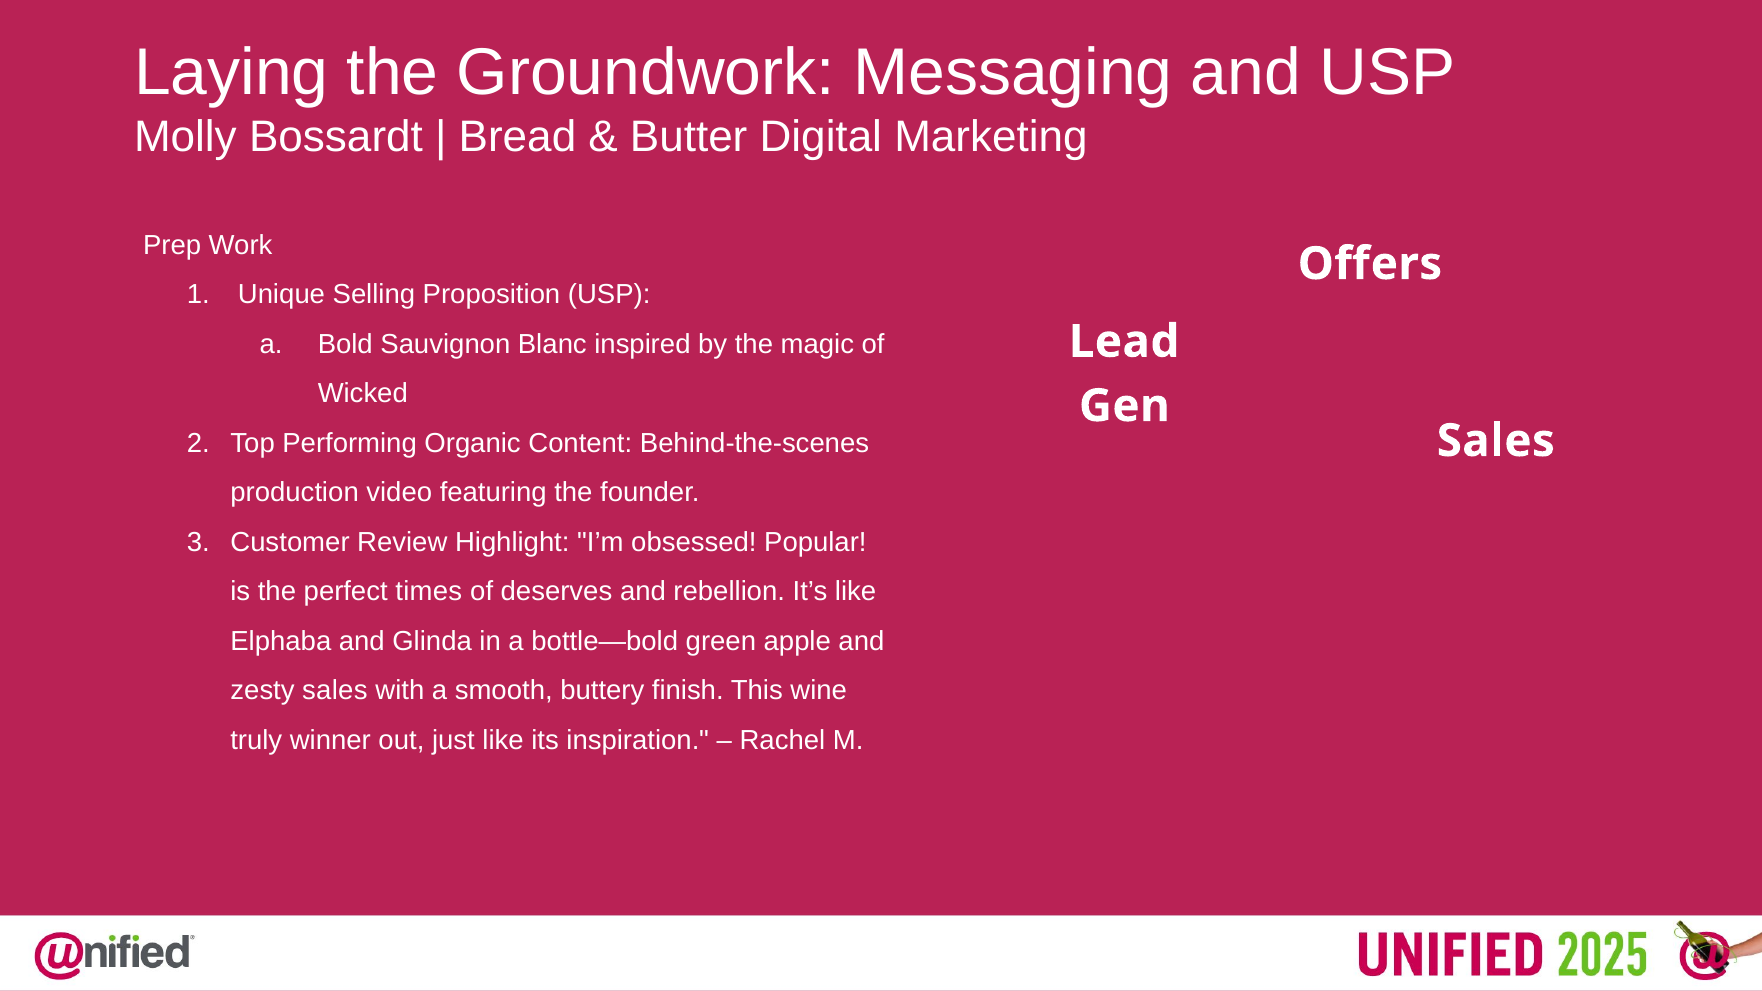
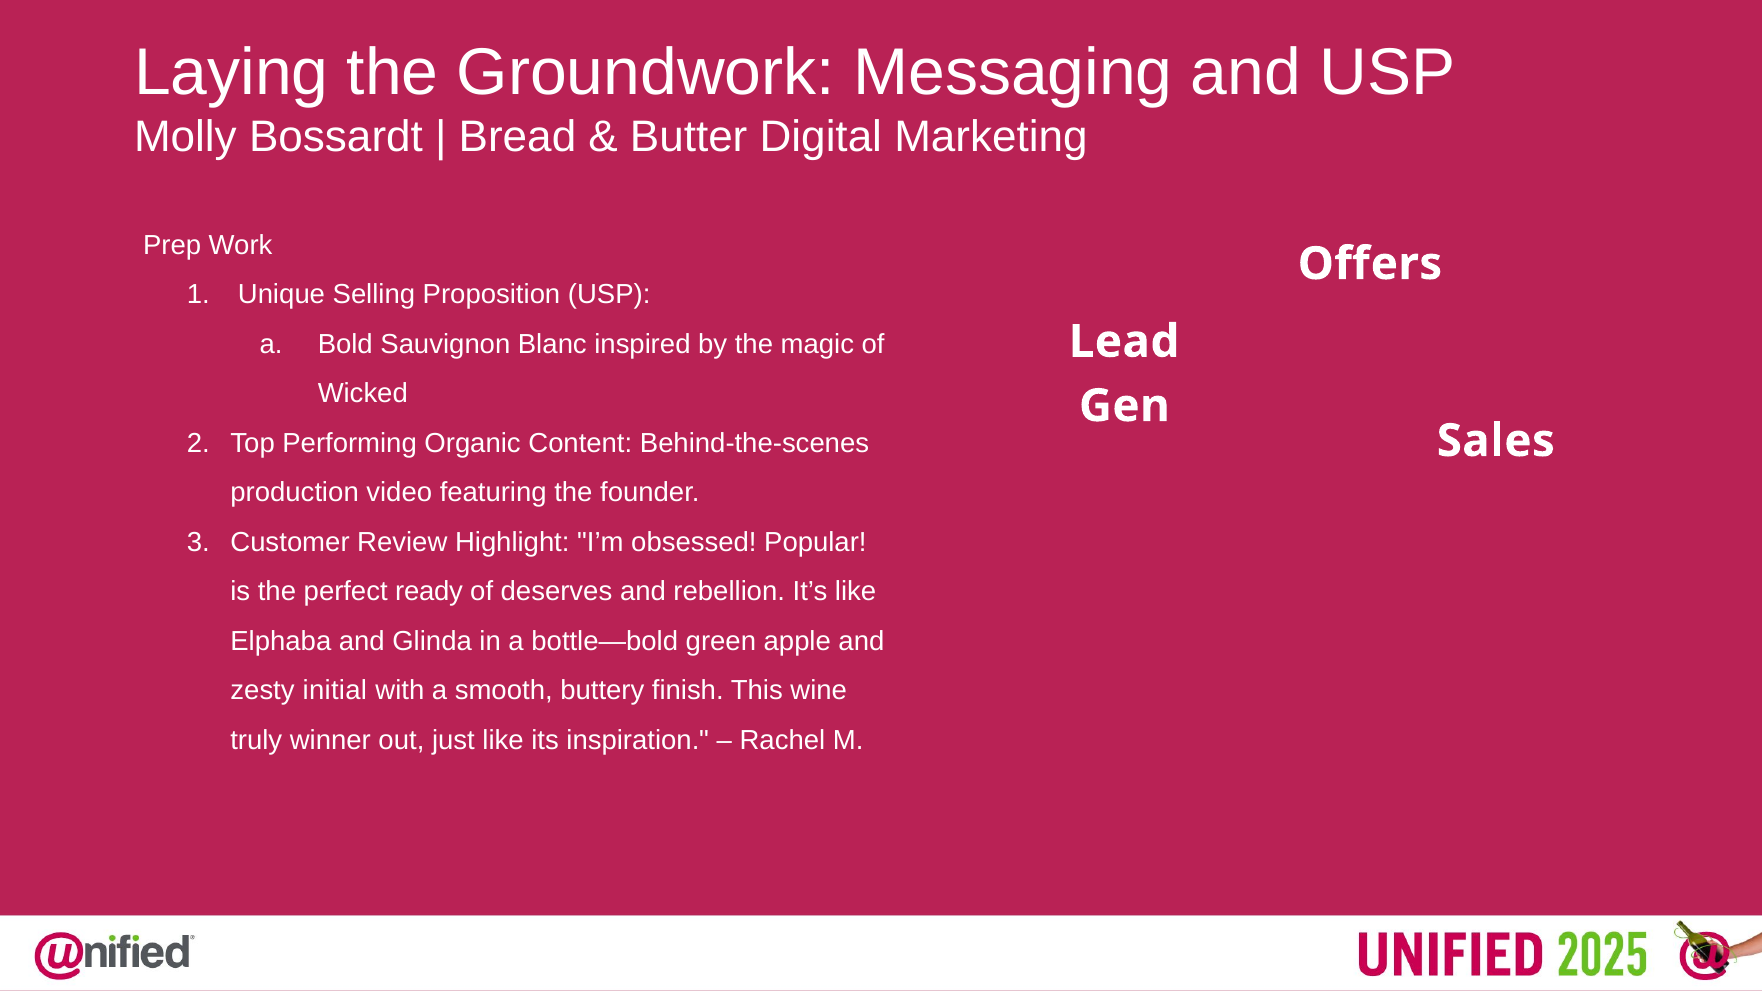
times: times -> ready
zesty sales: sales -> initial
